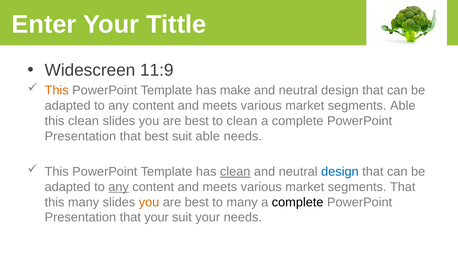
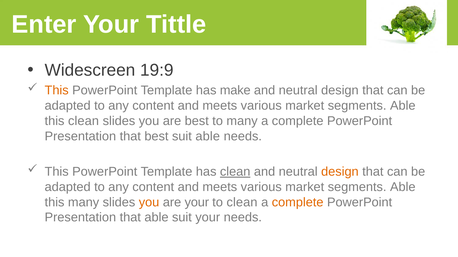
11:9: 11:9 -> 19:9
to clean: clean -> many
design at (340, 172) colour: blue -> orange
any at (119, 187) underline: present -> none
That at (403, 187): That -> Able
best at (197, 203): best -> your
to many: many -> clean
complete at (298, 203) colour: black -> orange
that your: your -> able
